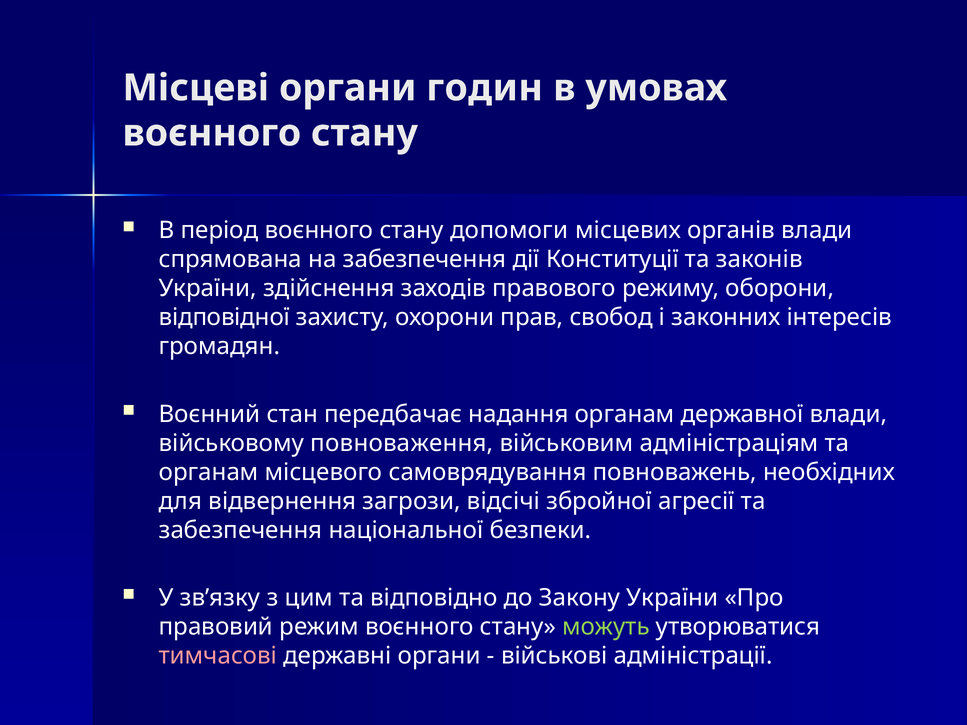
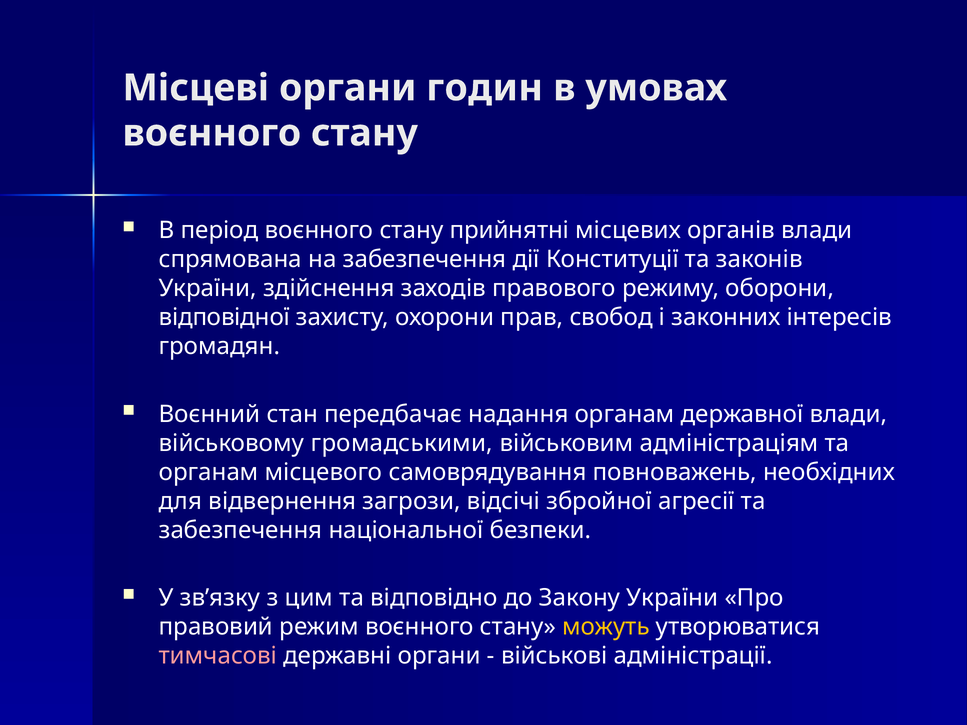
допомоги: допомоги -> прийнятні
повноваження: повноваження -> громадськими
можуть colour: light green -> yellow
